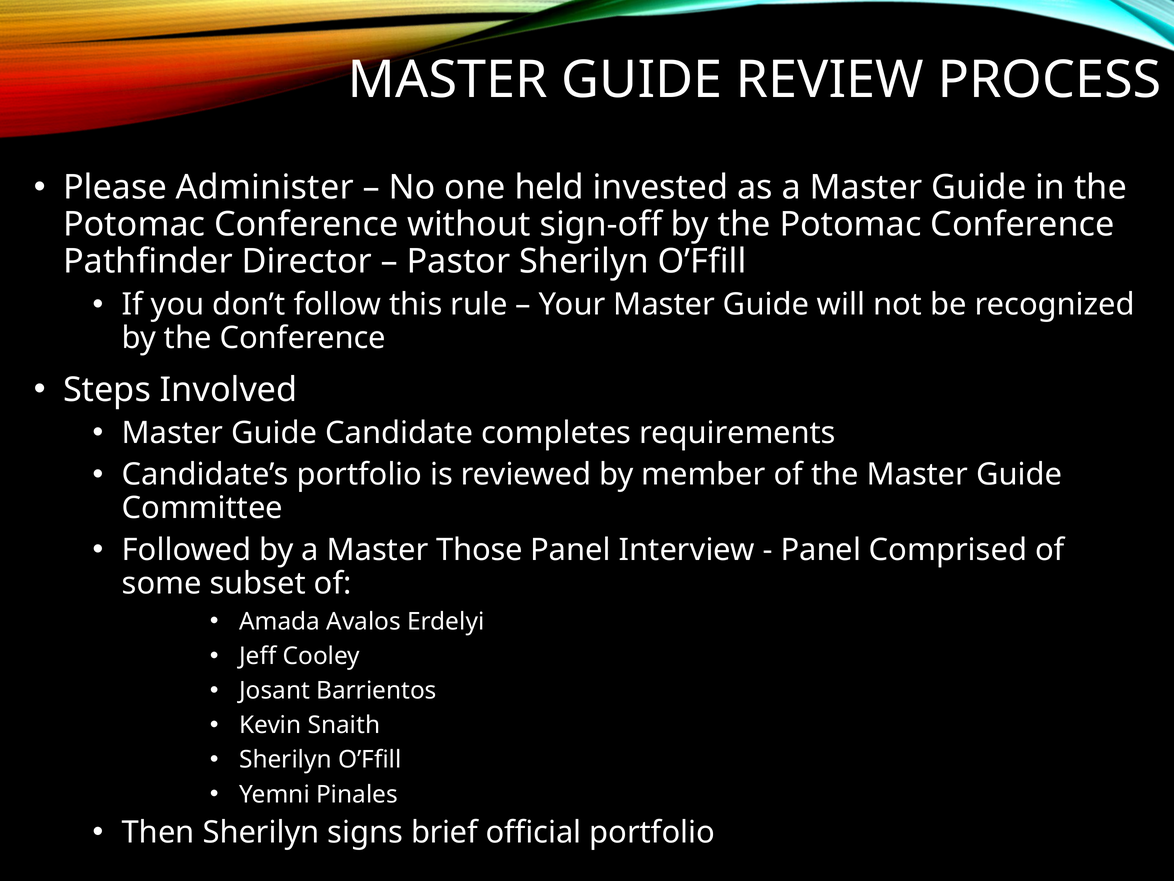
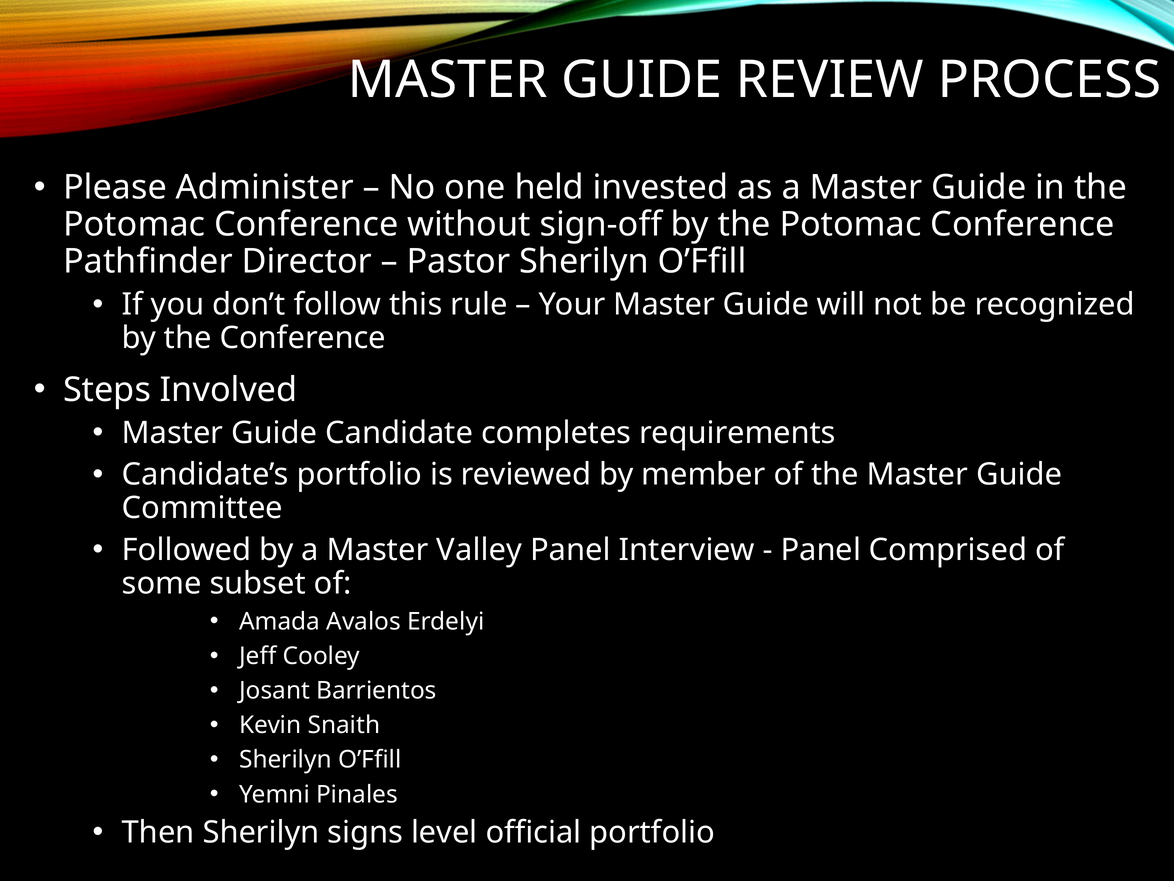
Those: Those -> Valley
brief: brief -> level
